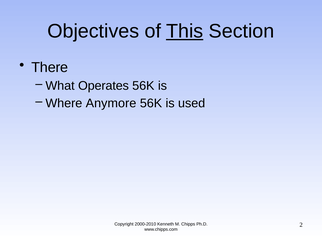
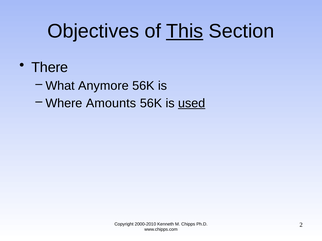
Operates: Operates -> Anymore
Anymore: Anymore -> Amounts
used underline: none -> present
